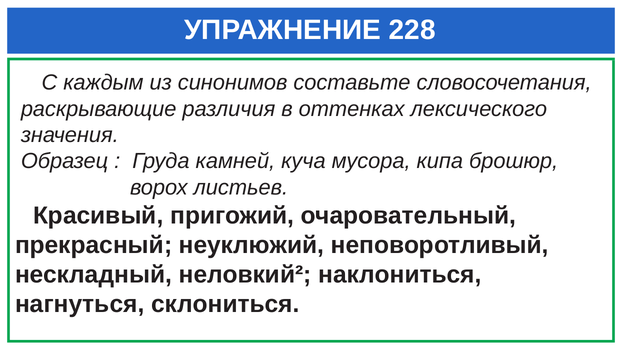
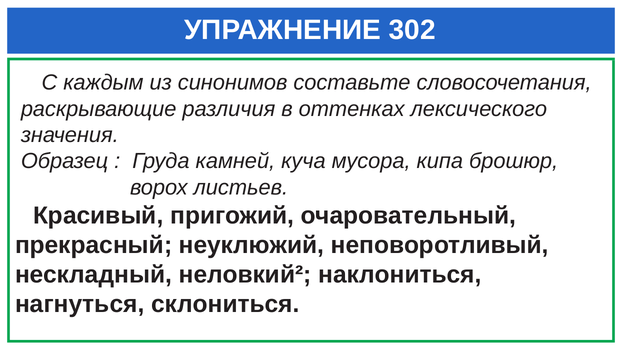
228: 228 -> 302
